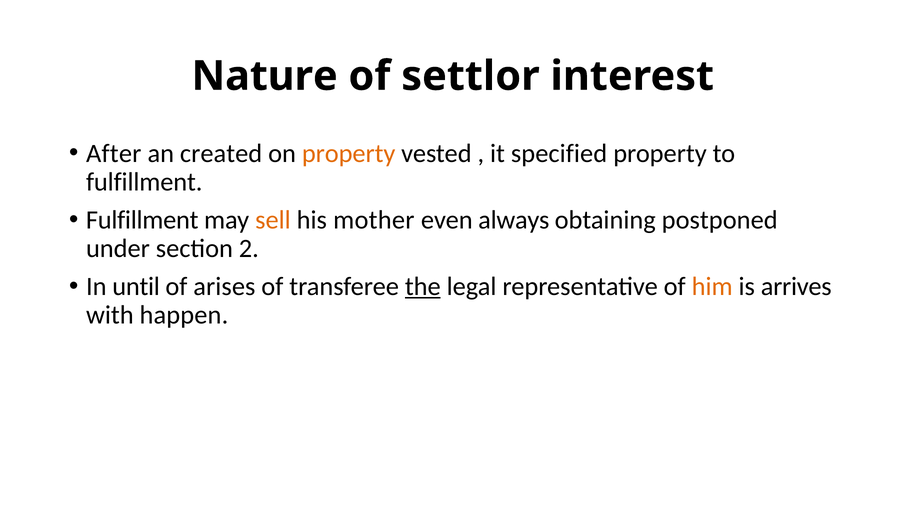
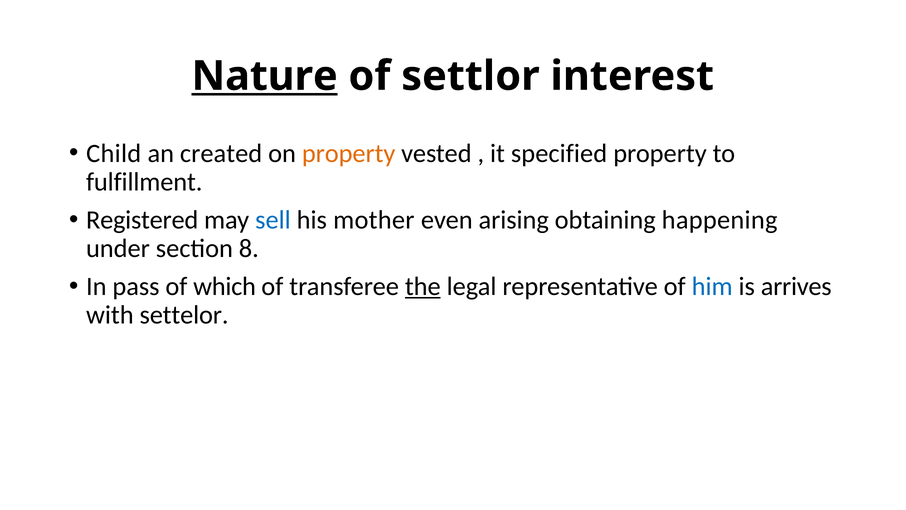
Nature underline: none -> present
After: After -> Child
Fulfillment at (142, 220): Fulfillment -> Registered
sell colour: orange -> blue
always: always -> arising
postponed: postponed -> happening
2: 2 -> 8
until: until -> pass
arises: arises -> which
him colour: orange -> blue
happen: happen -> settelor
